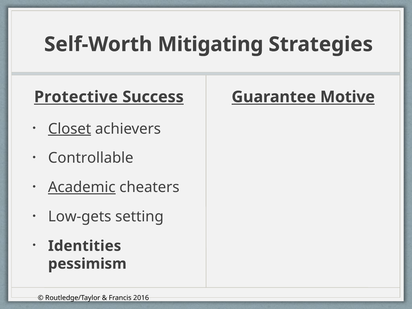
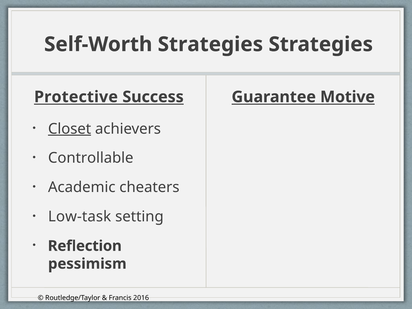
Self-Worth Mitigating: Mitigating -> Strategies
Academic underline: present -> none
Low-gets: Low-gets -> Low-task
Identities: Identities -> Reflection
